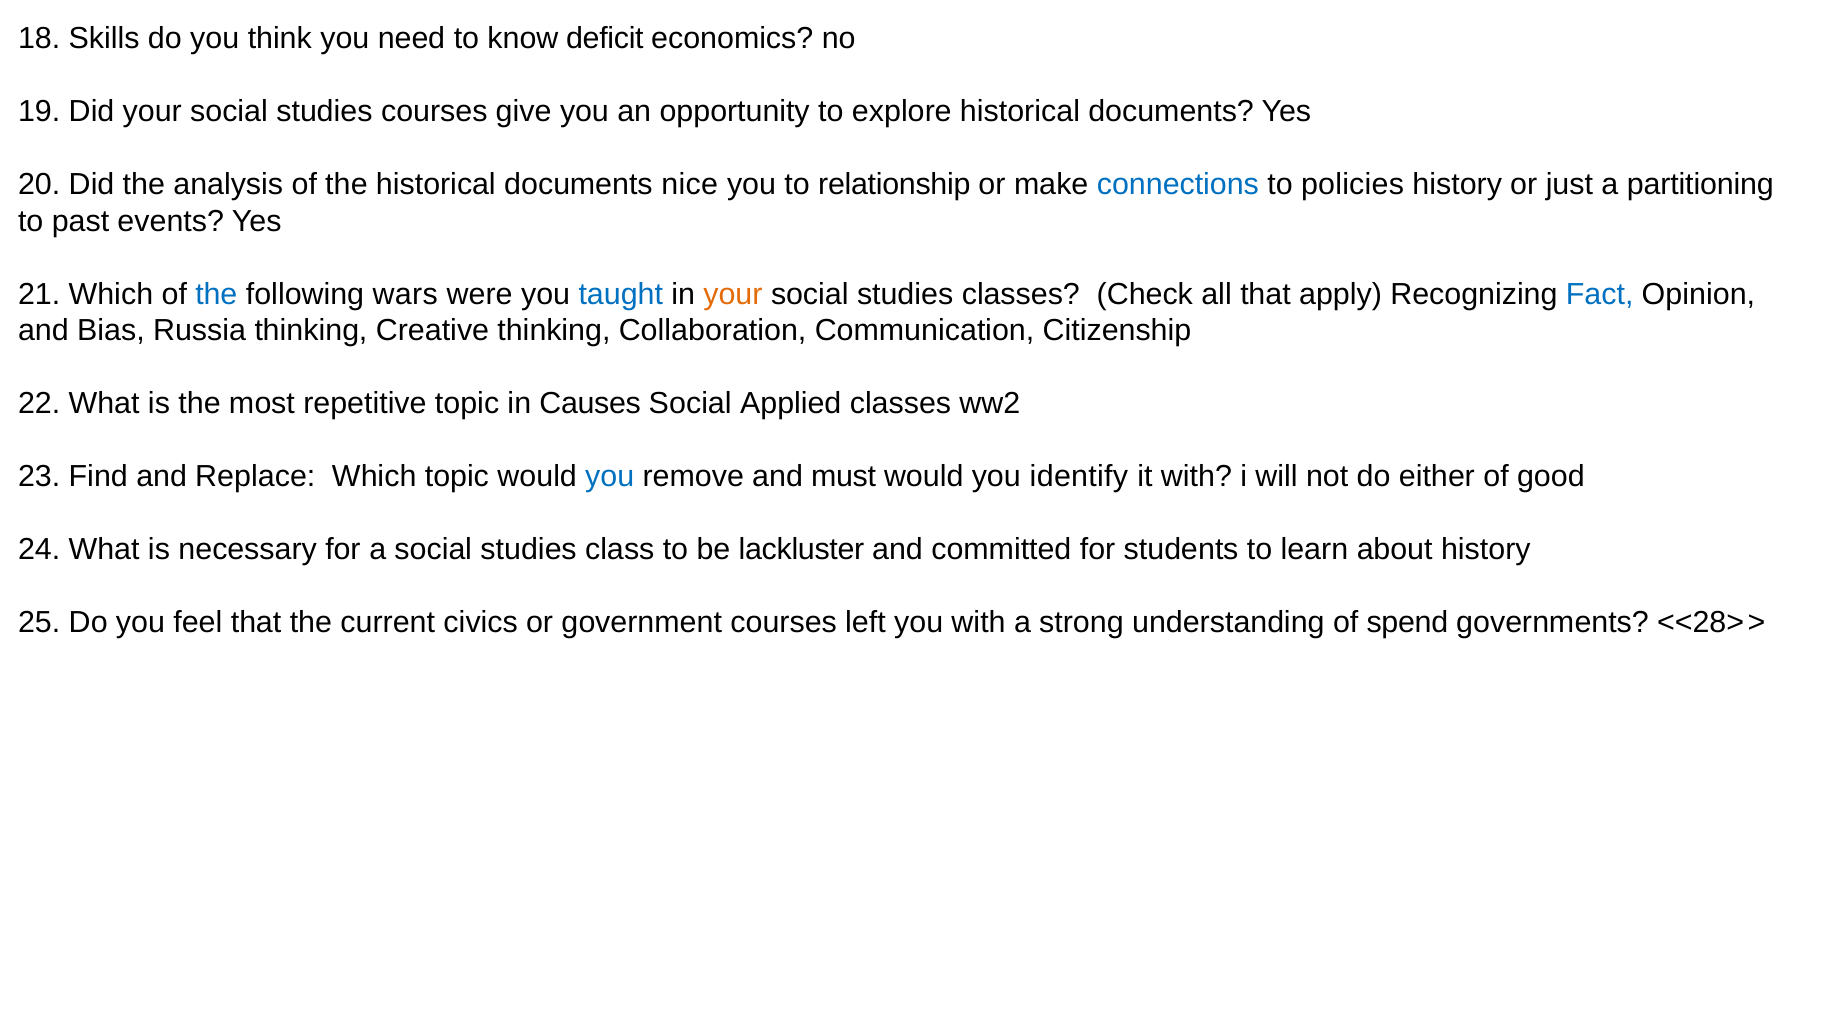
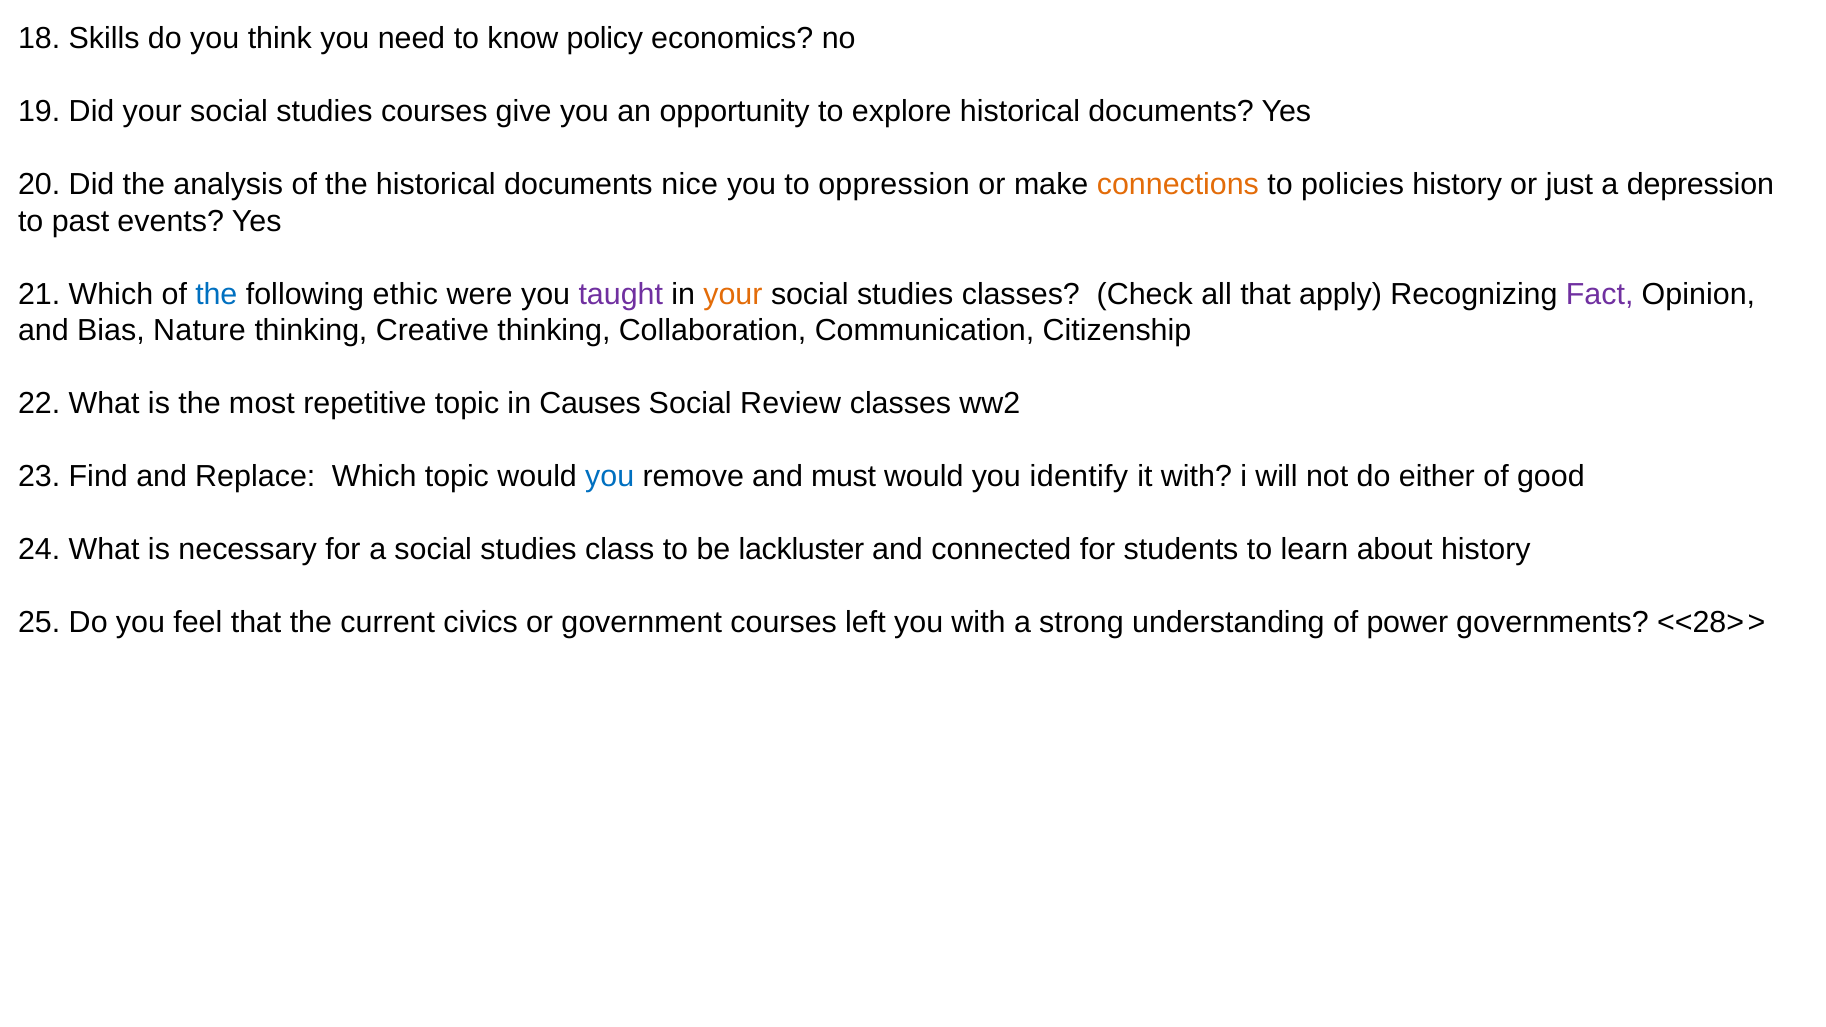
deficit: deficit -> policy
relationship: relationship -> oppression
connections colour: blue -> orange
partitioning: partitioning -> depression
wars: wars -> ethic
taught colour: blue -> purple
Fact colour: blue -> purple
Russia: Russia -> Nature
Applied: Applied -> Review
committed: committed -> connected
spend: spend -> power
